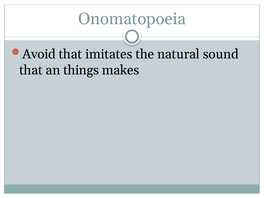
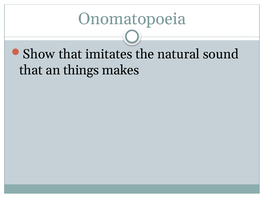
Avoid: Avoid -> Show
